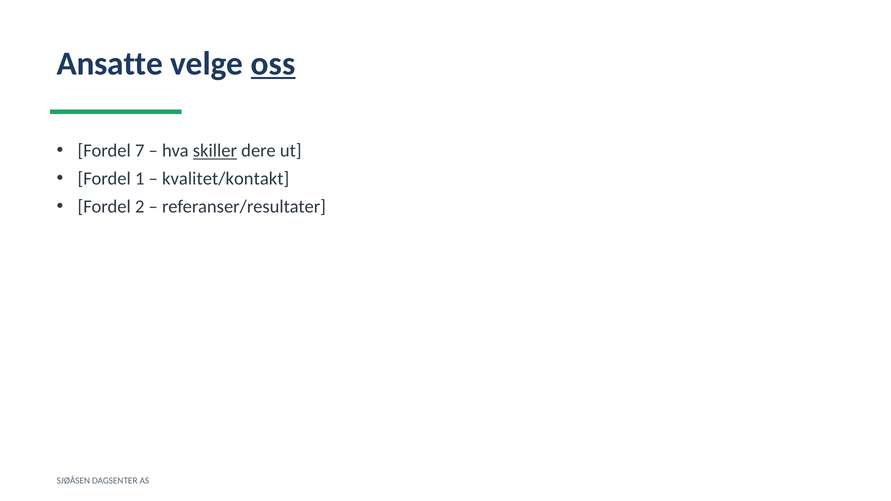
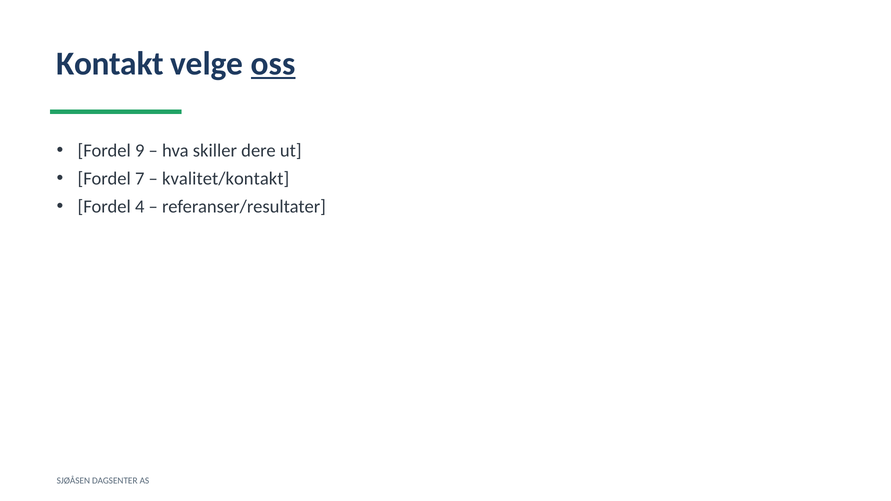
Ansatte: Ansatte -> Kontakt
7: 7 -> 9
skiller underline: present -> none
1: 1 -> 7
2: 2 -> 4
